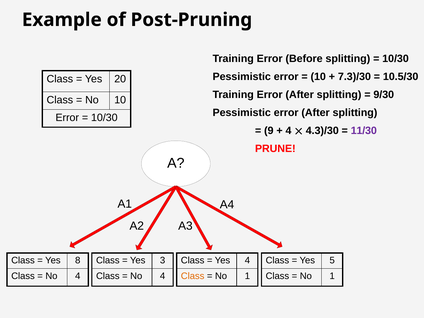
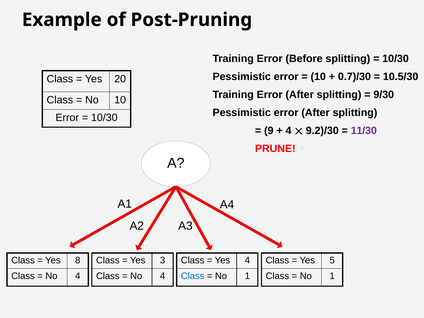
7.3)/30: 7.3)/30 -> 0.7)/30
4.3)/30: 4.3)/30 -> 9.2)/30
Class at (193, 276) colour: orange -> blue
